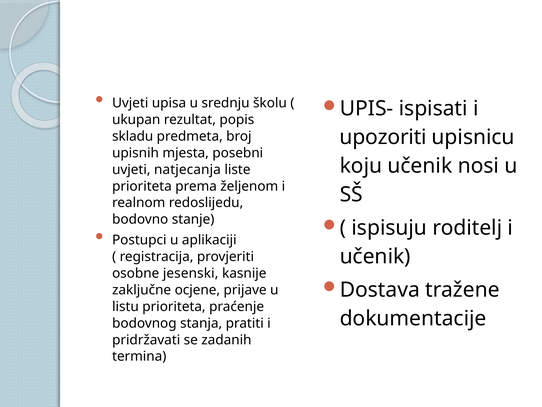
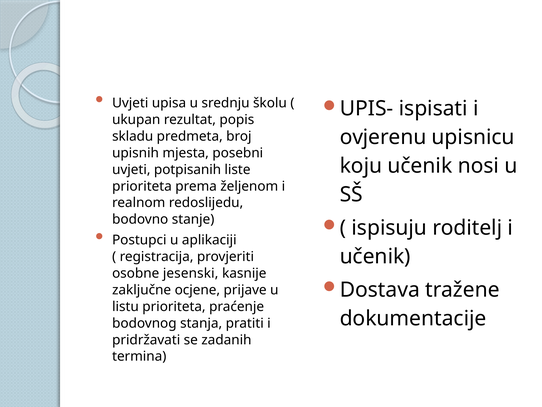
upozoriti: upozoriti -> ovjerenu
natjecanja: natjecanja -> potpisanih
